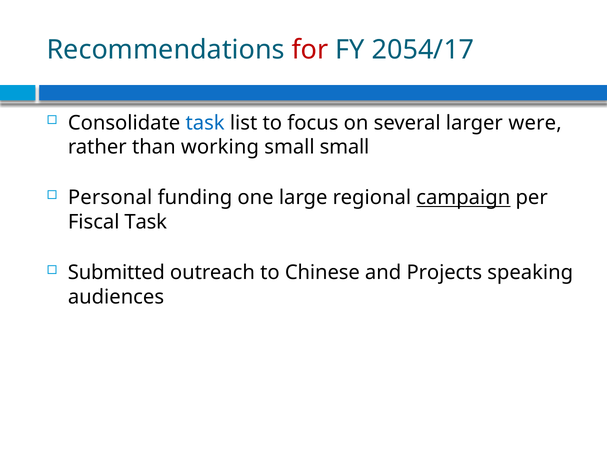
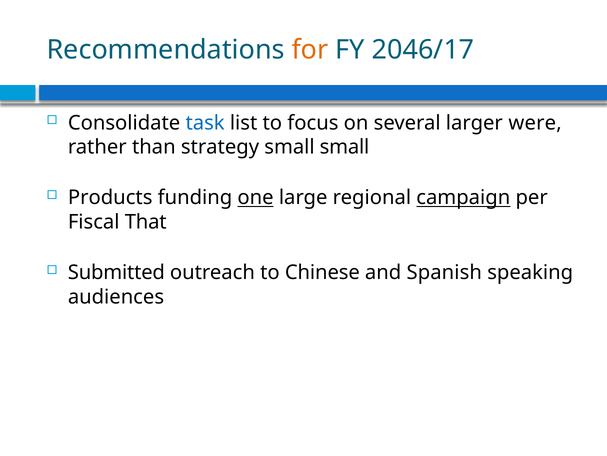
for colour: red -> orange
2054/17: 2054/17 -> 2046/17
working: working -> strategy
Personal: Personal -> Products
one underline: none -> present
Fiscal Task: Task -> That
Projects: Projects -> Spanish
